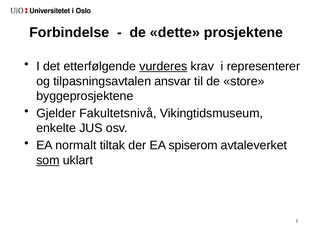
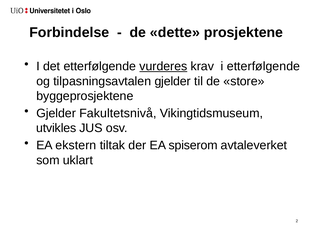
i representerer: representerer -> etterfølgende
tilpasningsavtalen ansvar: ansvar -> gjelder
enkelte: enkelte -> utvikles
normalt: normalt -> ekstern
som underline: present -> none
